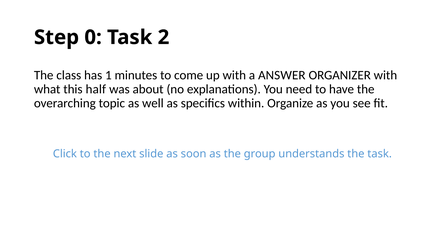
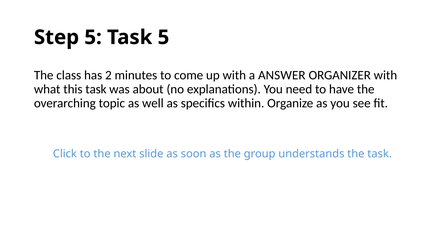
Step 0: 0 -> 5
Task 2: 2 -> 5
1: 1 -> 2
this half: half -> task
